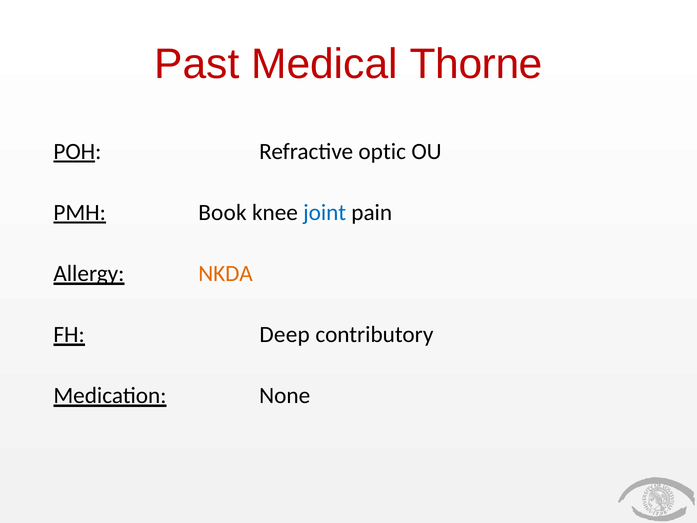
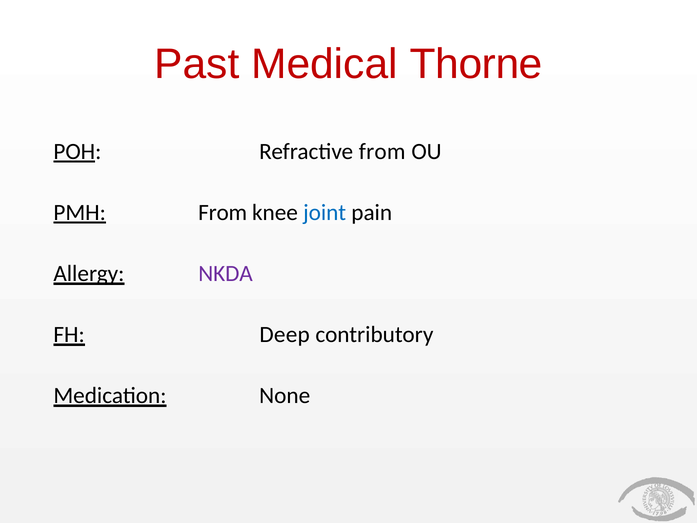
Refractive optic: optic -> from
PMH Book: Book -> From
NKDA colour: orange -> purple
